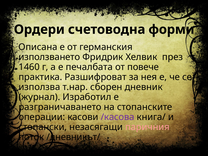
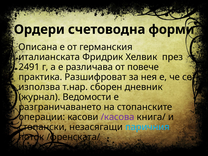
използването: използването -> италианската
1460: 1460 -> 2491
печалбата: печалбата -> различава
Изработил: Изработил -> Ведомости
паричния colour: pink -> light blue
/дневникът/: /дневникът/ -> /френската/
